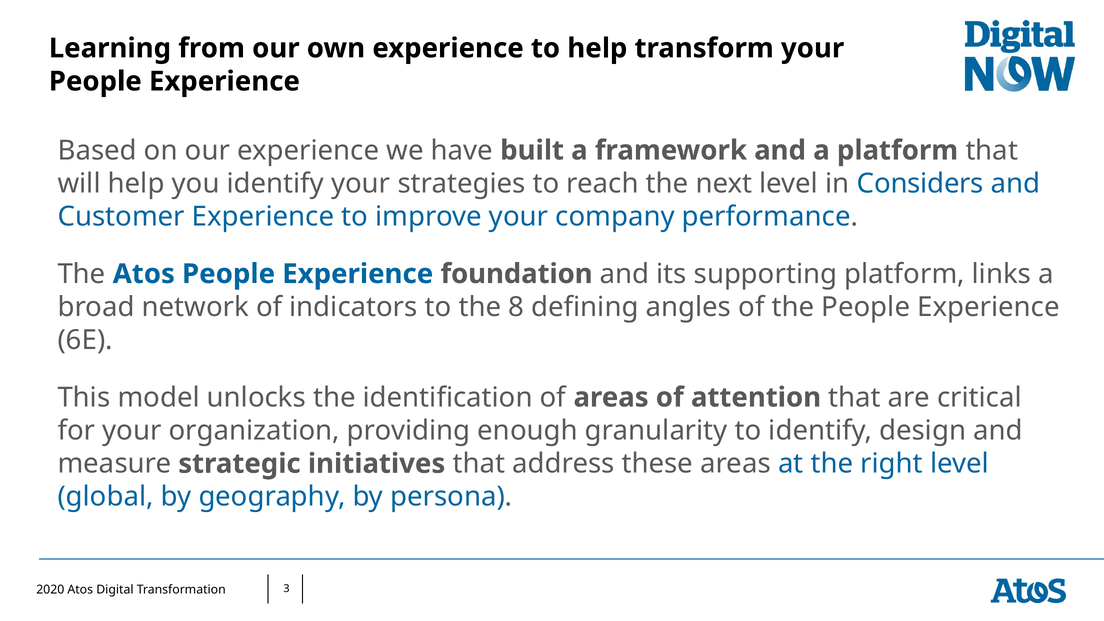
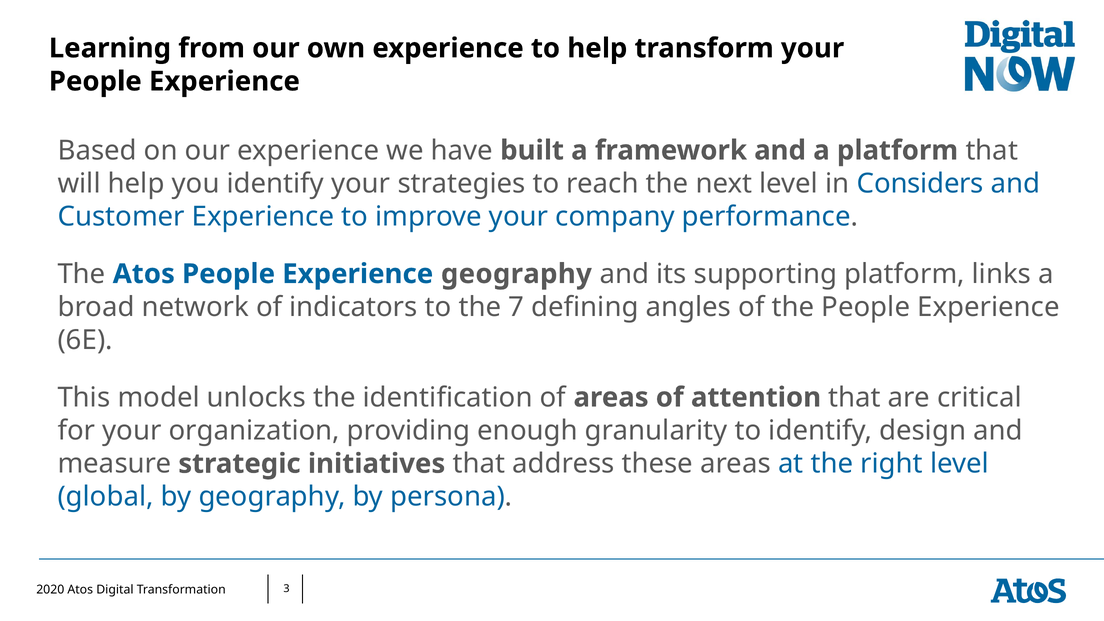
Experience foundation: foundation -> geography
8: 8 -> 7
